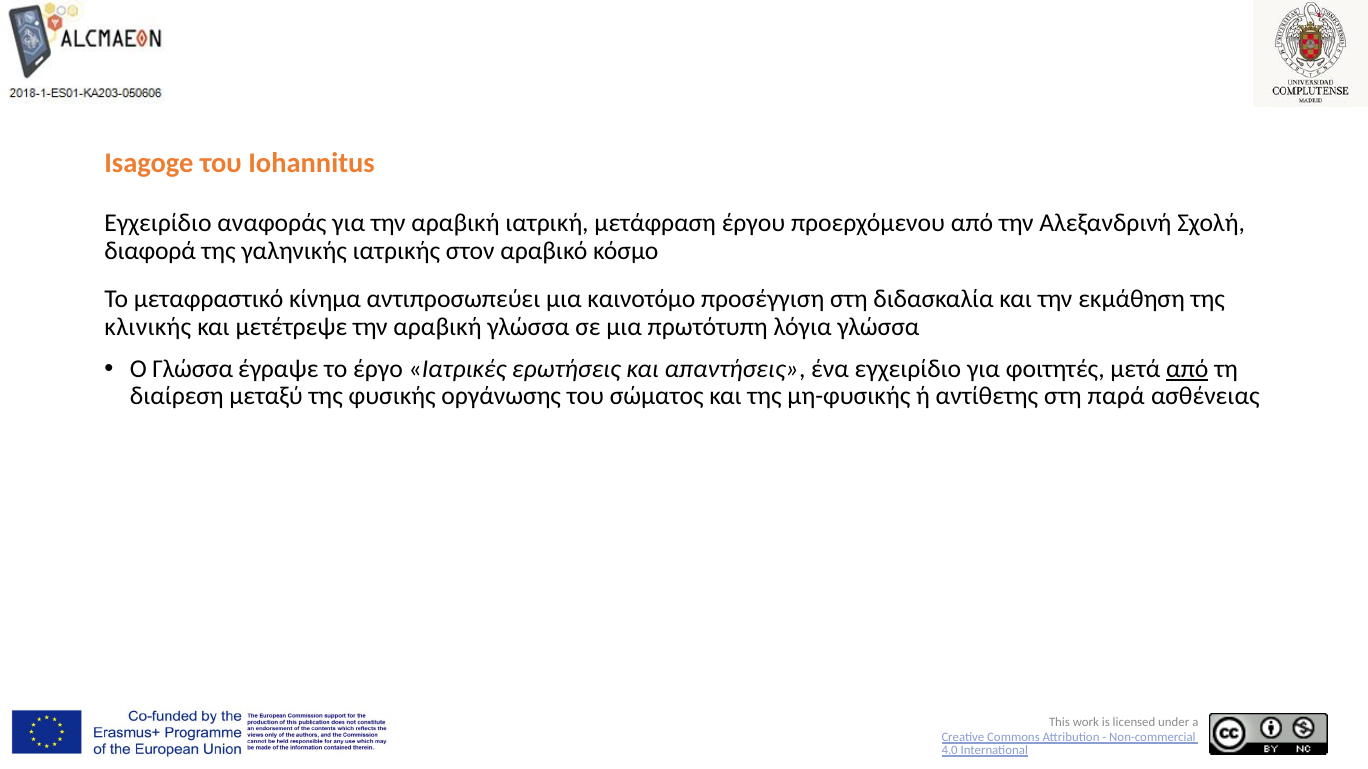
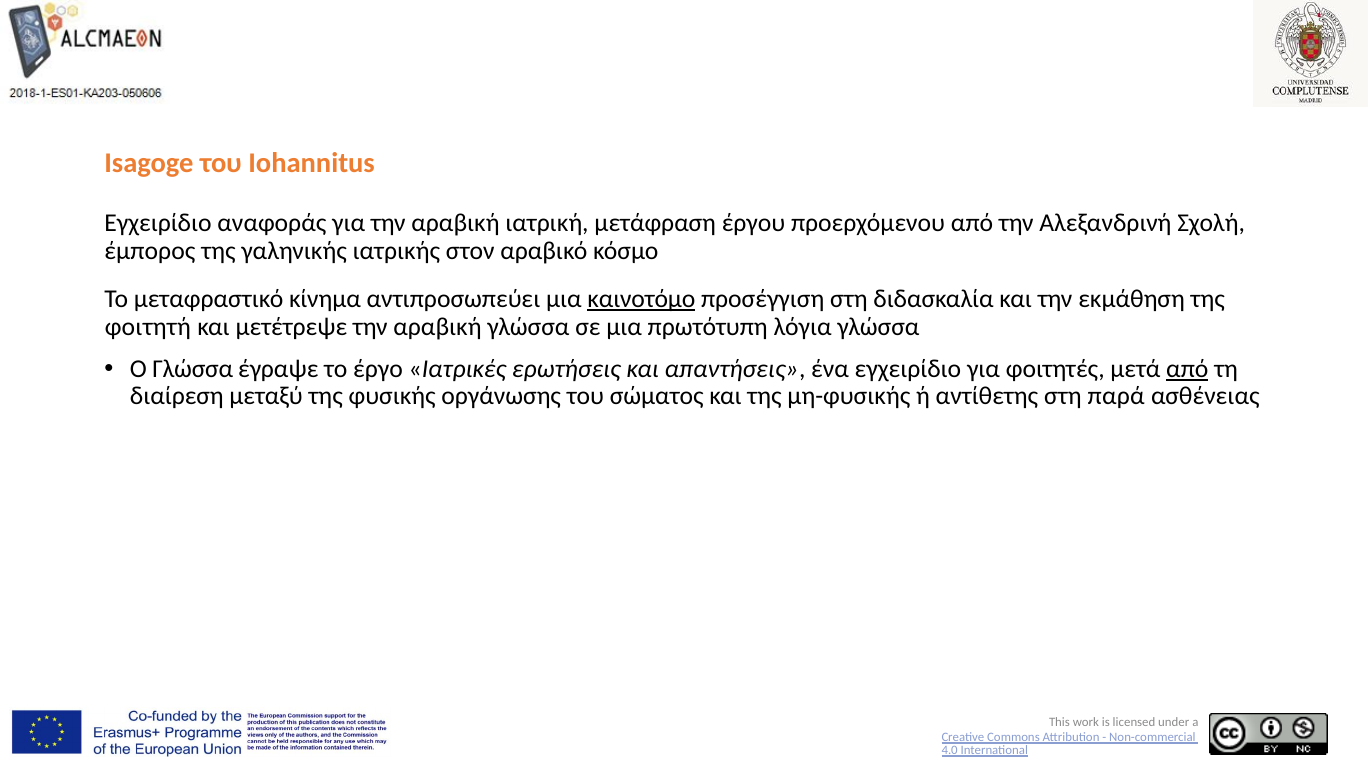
διαφορά: διαφορά -> έμπορος
καινοτόμο underline: none -> present
κλινικής: κλινικής -> φοιτητή
